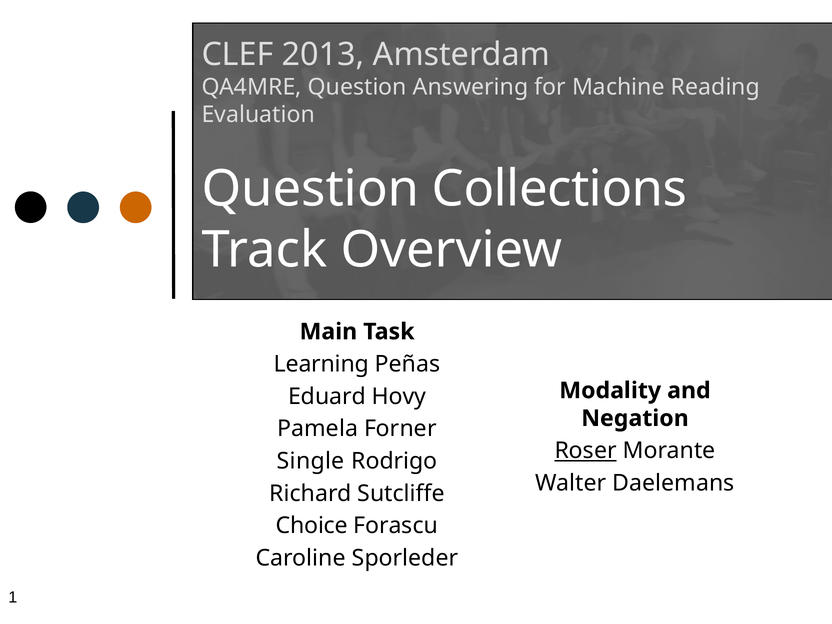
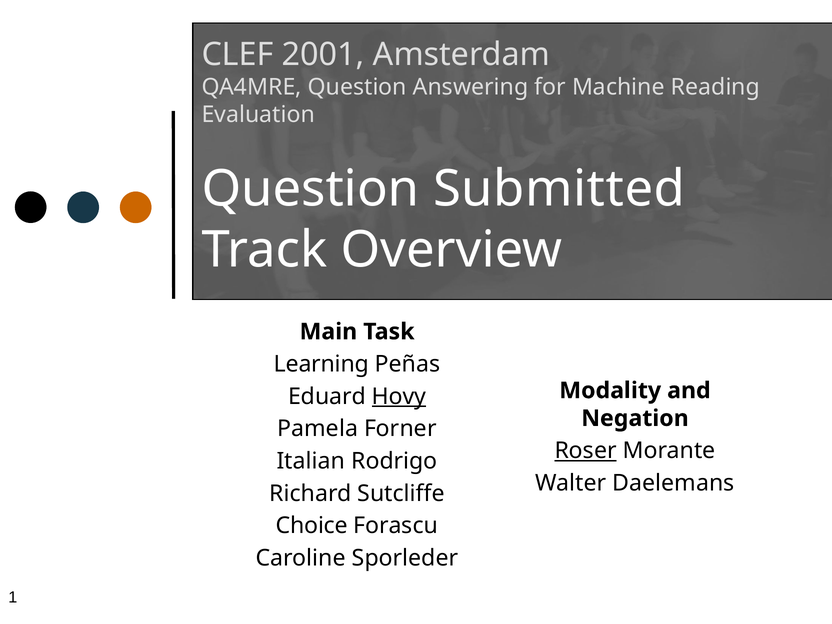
2013: 2013 -> 2001
Collections: Collections -> Submitted
Hovy underline: none -> present
Single: Single -> Italian
